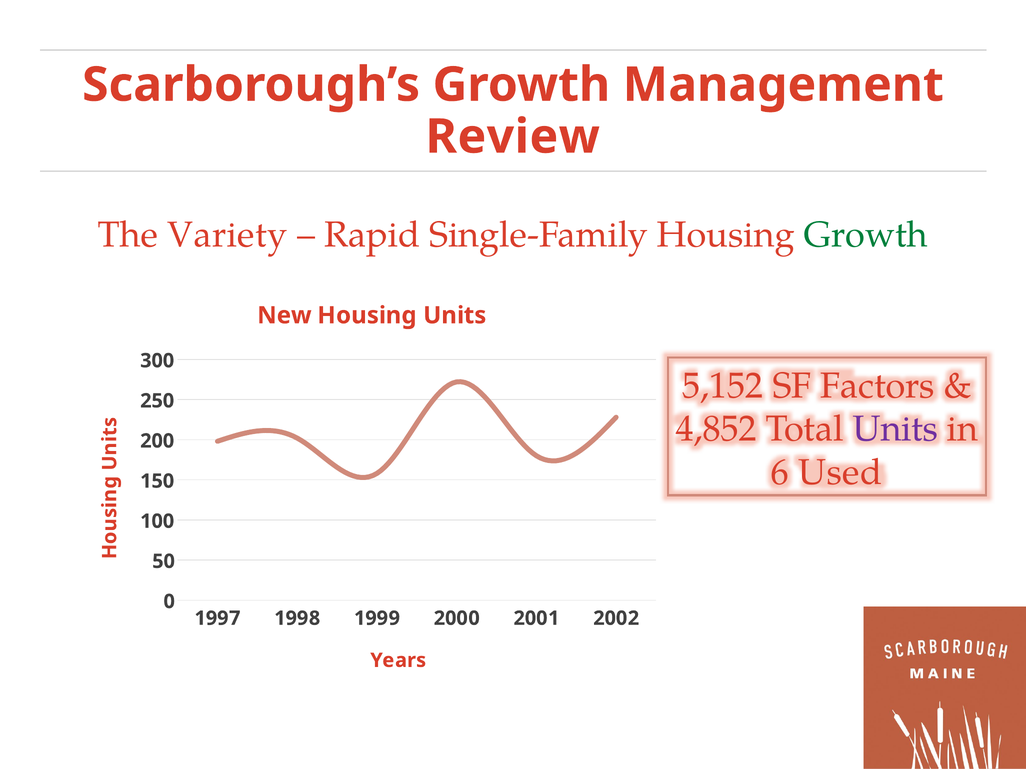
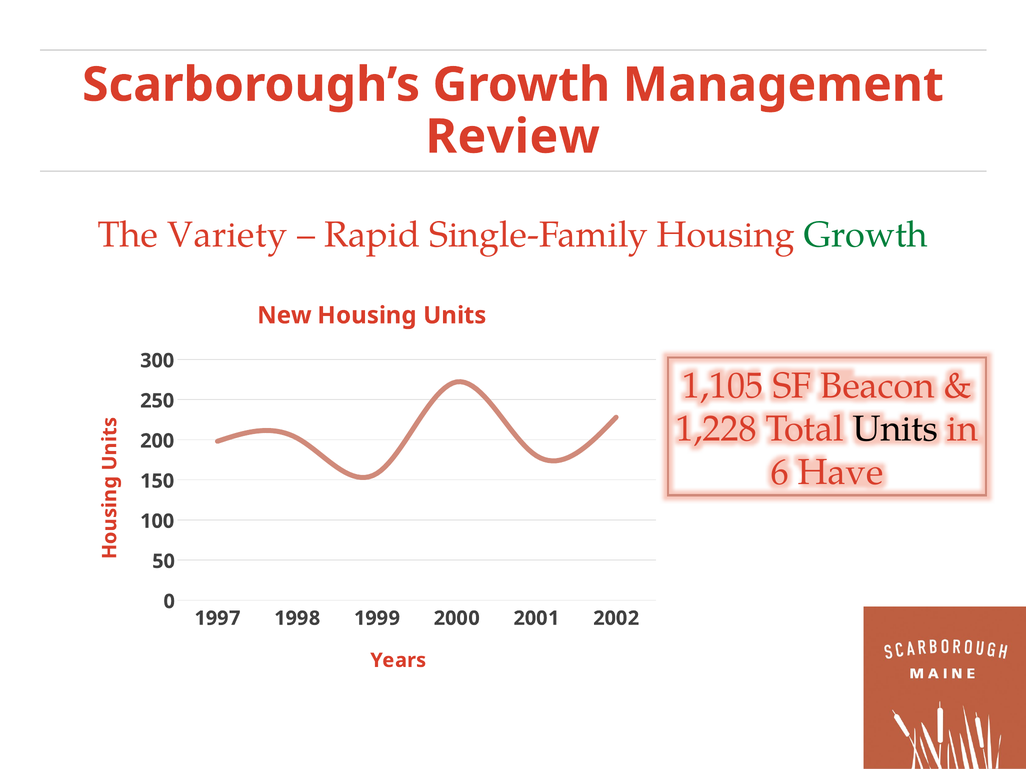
5,152: 5,152 -> 1,105
Factors: Factors -> Beacon
4,852: 4,852 -> 1,228
Units at (895, 429) colour: purple -> black
Used: Used -> Have
